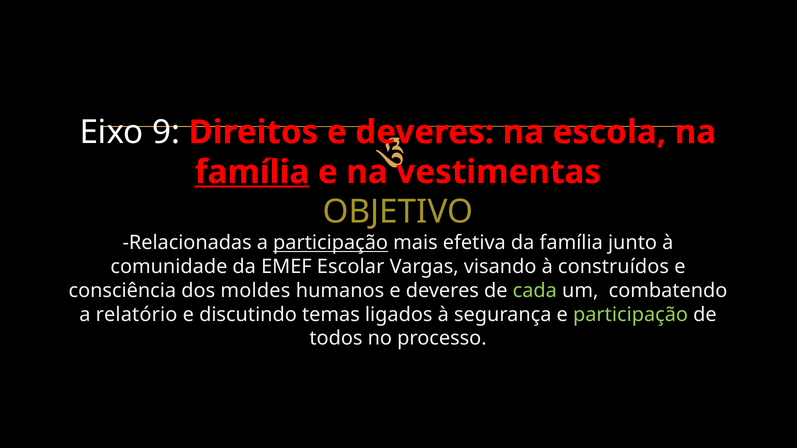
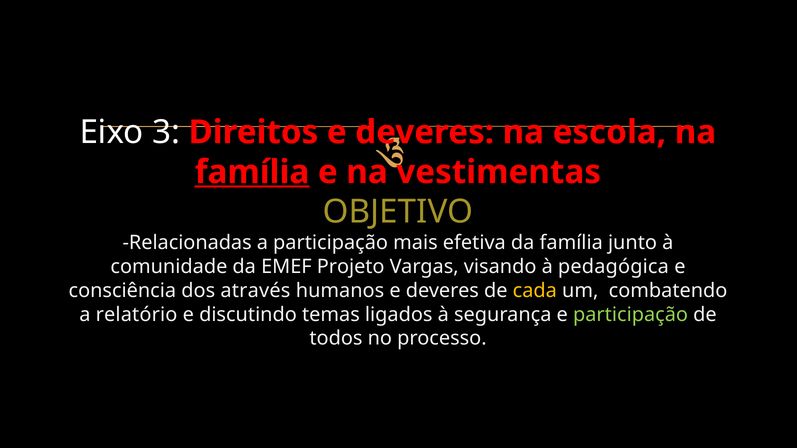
9: 9 -> 3
participação at (331, 243) underline: present -> none
Escolar: Escolar -> Projeto
construídos: construídos -> pedagógica
moldes: moldes -> através
cada colour: light green -> yellow
